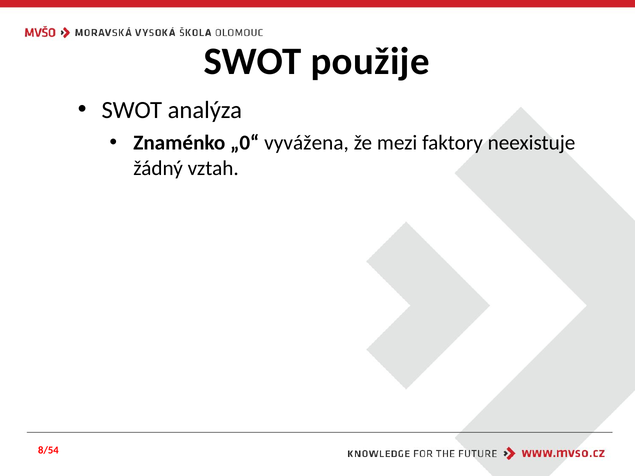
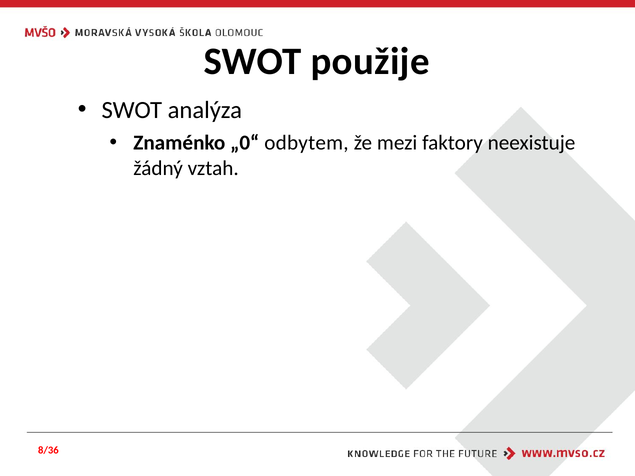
vyvážena: vyvážena -> odbytem
8/54: 8/54 -> 8/36
